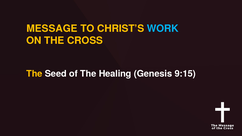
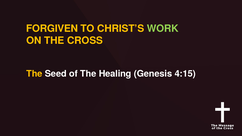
MESSAGE: MESSAGE -> FORGIVEN
WORK colour: light blue -> light green
9:15: 9:15 -> 4:15
